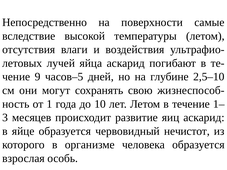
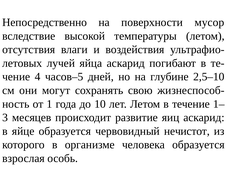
самые: самые -> мусор
9: 9 -> 4
